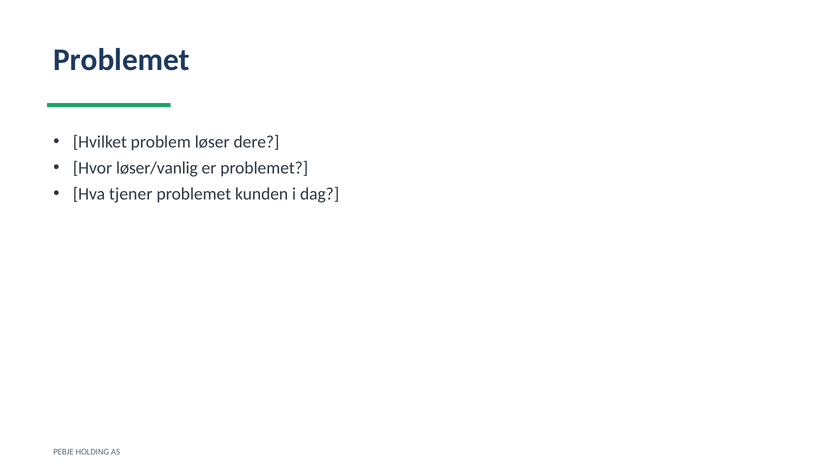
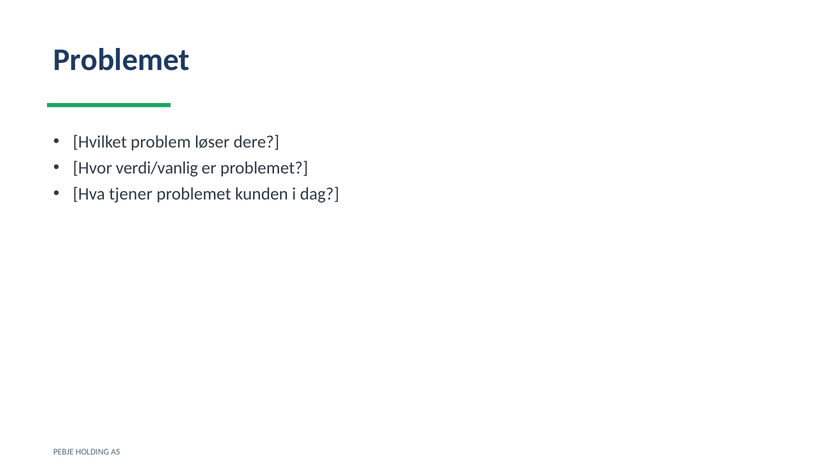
løser/vanlig: løser/vanlig -> verdi/vanlig
